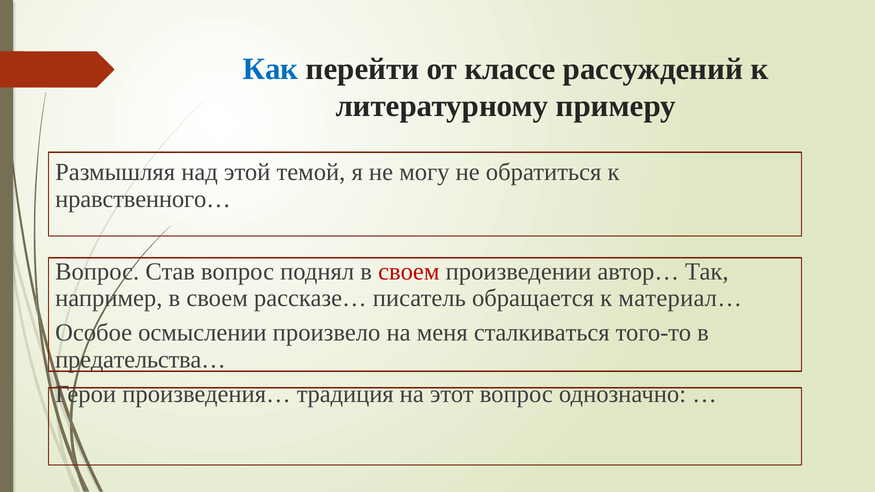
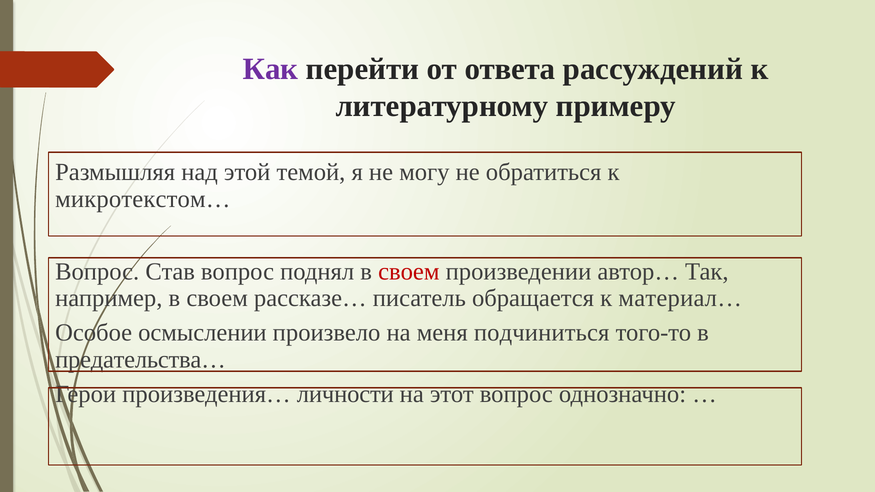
Как colour: blue -> purple
классе: классе -> ответа
нравственного…: нравственного… -> микротекстом…
сталкиваться: сталкиваться -> подчиниться
традиция: традиция -> личности
